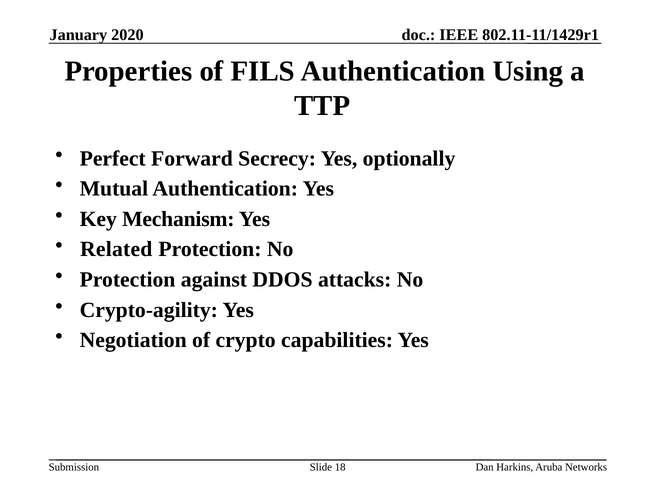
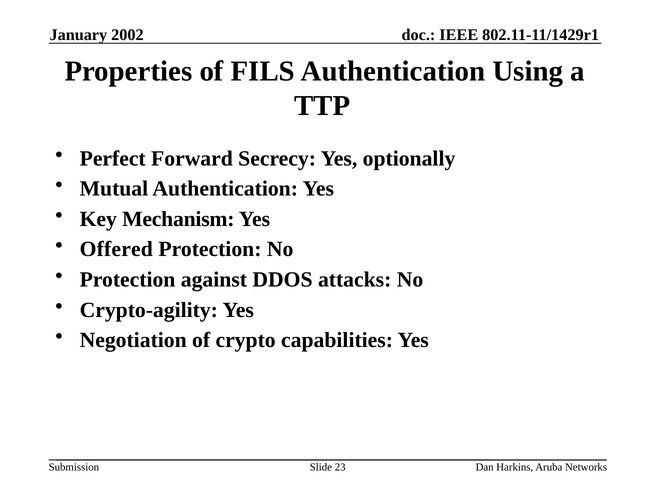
2020: 2020 -> 2002
Related: Related -> Offered
18: 18 -> 23
